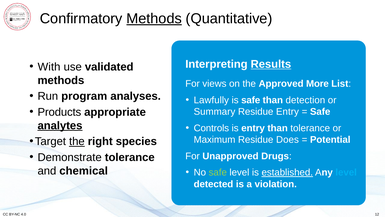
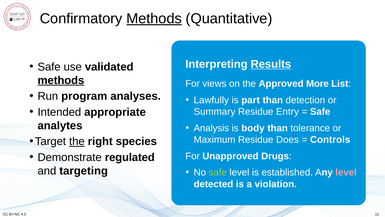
With at (49, 67): With -> Safe
methods at (61, 80) underline: none -> present
is safe: safe -> part
Products: Products -> Intended
analytes underline: present -> none
Controls: Controls -> Analysis
is entry: entry -> body
Potential: Potential -> Controls
Demonstrate tolerance: tolerance -> regulated
chemical: chemical -> targeting
established underline: present -> none
level at (346, 172) colour: light blue -> pink
